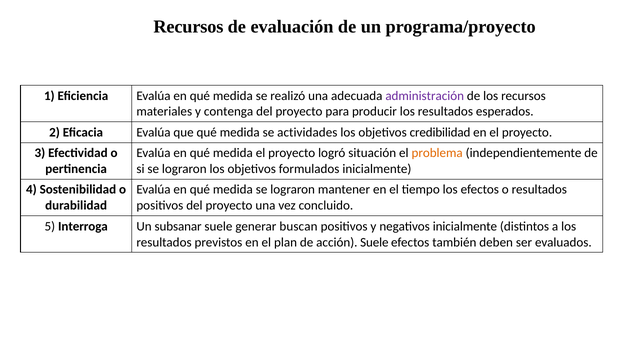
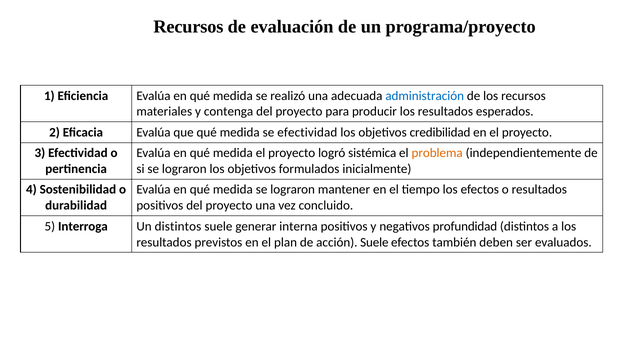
administración colour: purple -> blue
se actividades: actividades -> efectividad
situación: situación -> sistémica
Un subsanar: subsanar -> distintos
buscan: buscan -> interna
negativos inicialmente: inicialmente -> profundidad
